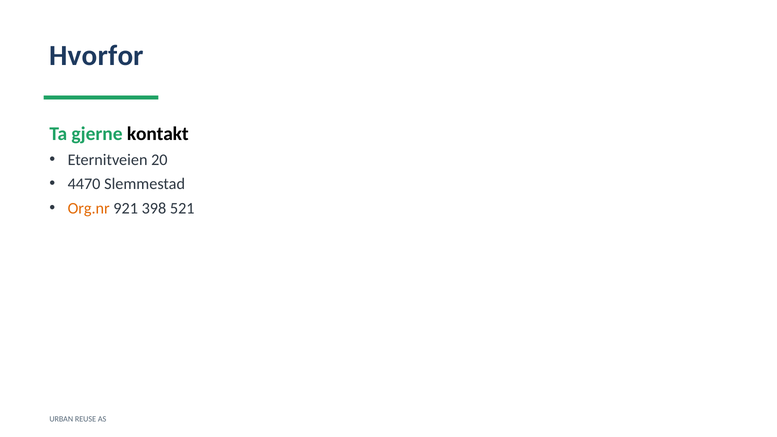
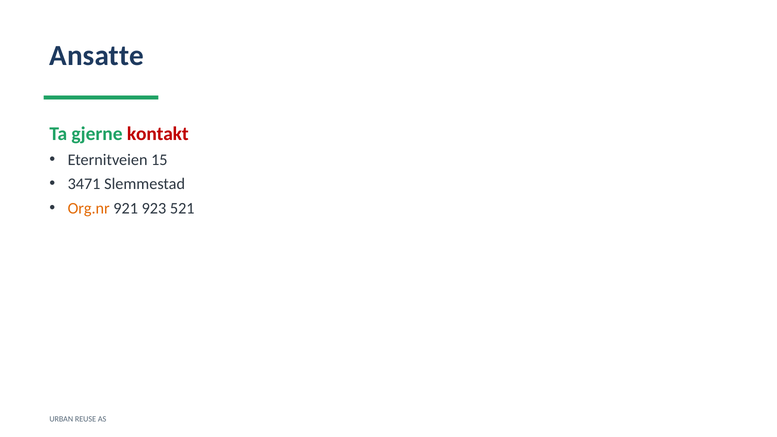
Hvorfor: Hvorfor -> Ansatte
kontakt colour: black -> red
20: 20 -> 15
4470: 4470 -> 3471
398: 398 -> 923
